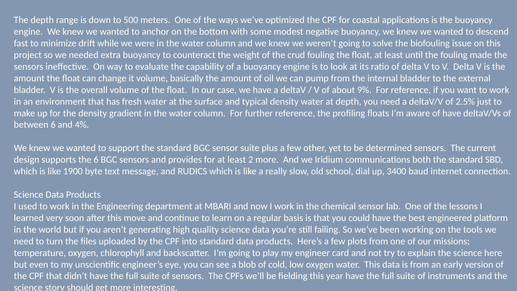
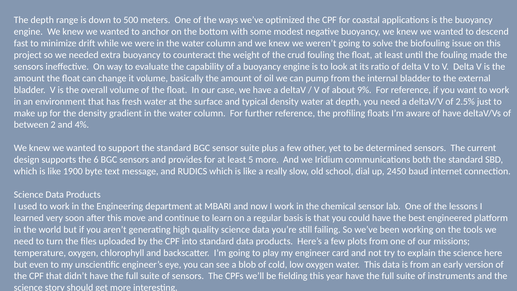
between 6: 6 -> 2
2: 2 -> 5
3400: 3400 -> 2450
